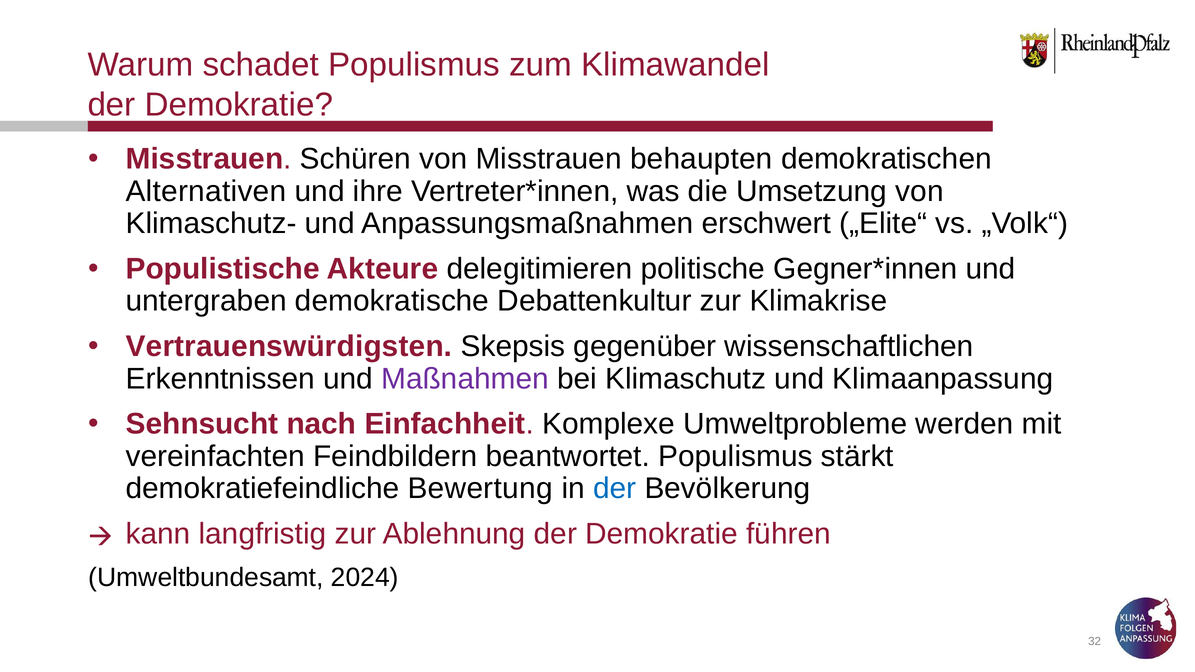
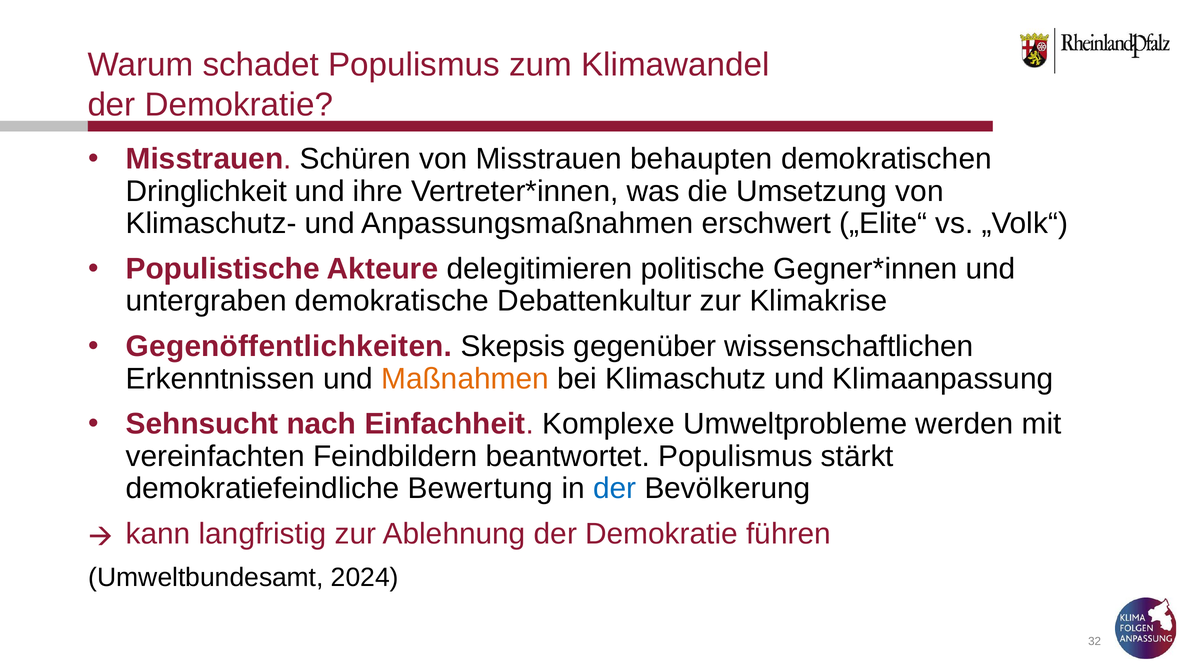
Alternativen: Alternativen -> Dringlichkeit
Vertrauenswürdigsten: Vertrauenswürdigsten -> Gegenöffentlichkeiten
Maßnahmen colour: purple -> orange
